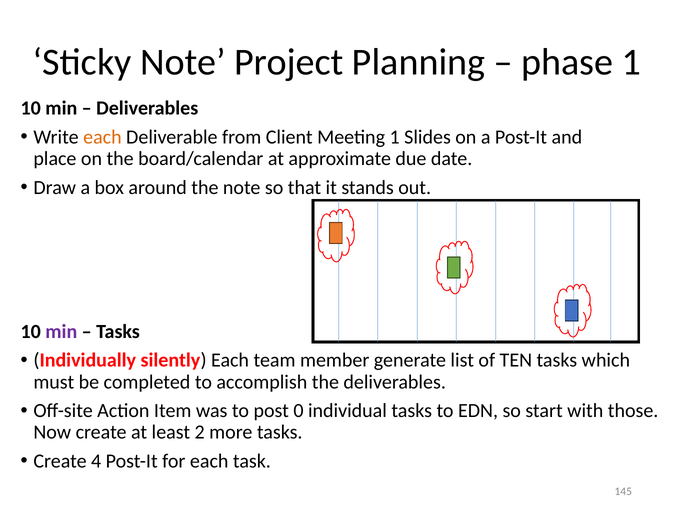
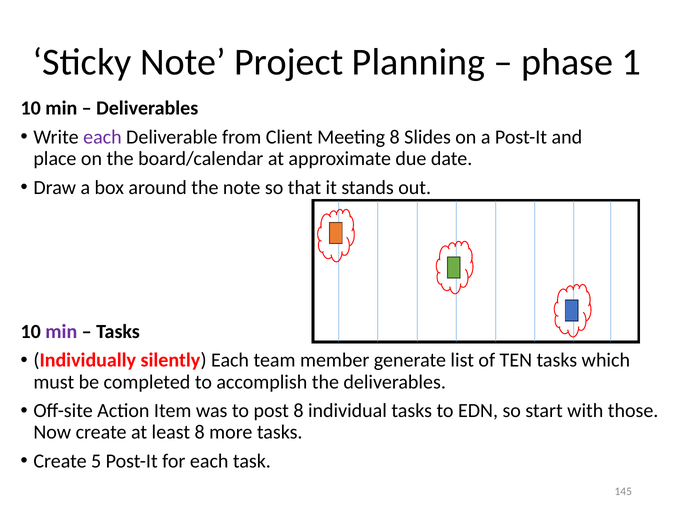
each at (102, 137) colour: orange -> purple
Meeting 1: 1 -> 8
post 0: 0 -> 8
least 2: 2 -> 8
4: 4 -> 5
